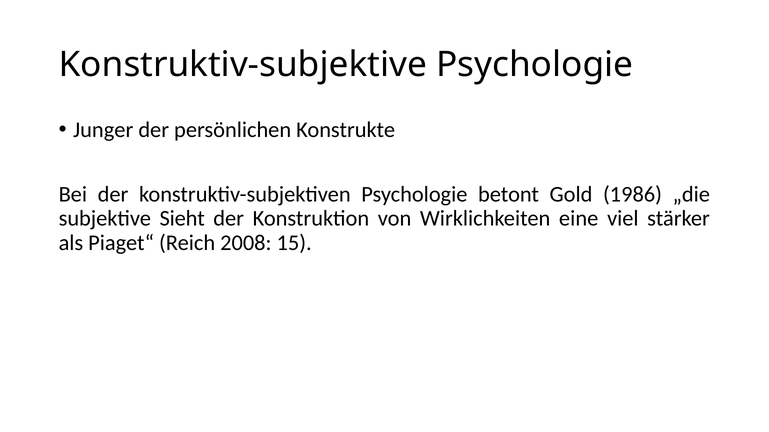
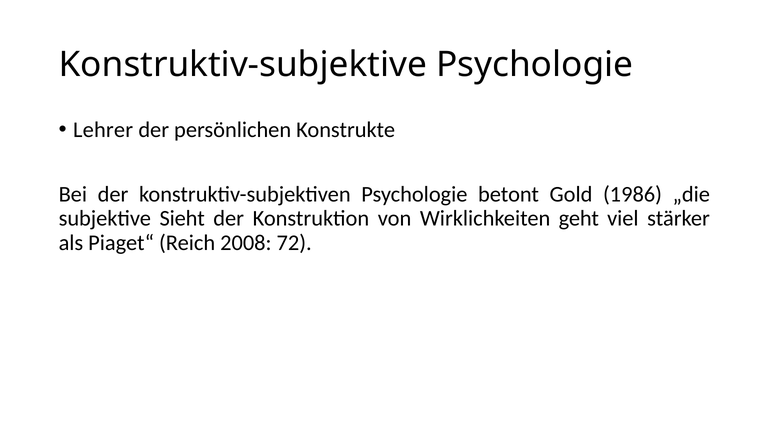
Junger: Junger -> Lehrer
eine: eine -> geht
15: 15 -> 72
